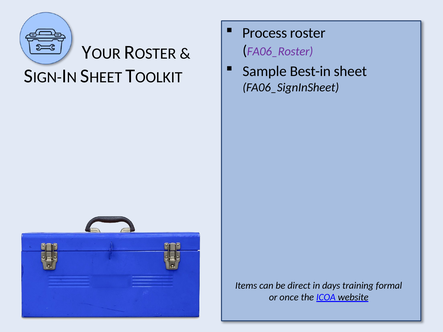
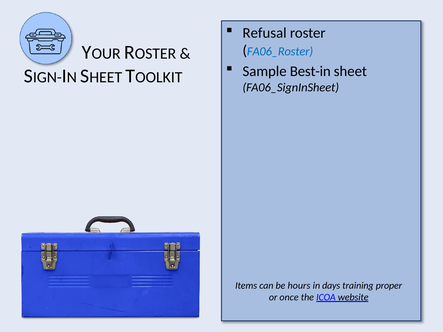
Process: Process -> Refusal
FA06_Roster colour: purple -> blue
direct: direct -> hours
formal: formal -> proper
